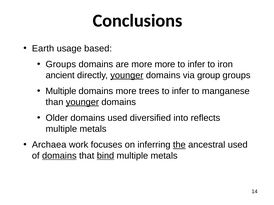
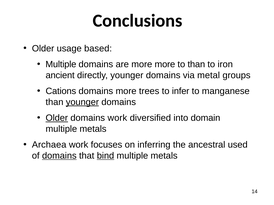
Earth at (43, 49): Earth -> Older
Groups at (61, 64): Groups -> Multiple
infer at (196, 64): infer -> than
younger at (127, 75) underline: present -> none
group: group -> metal
Multiple at (61, 91): Multiple -> Cations
Older at (57, 118) underline: none -> present
domains used: used -> work
reflects: reflects -> domain
the underline: present -> none
